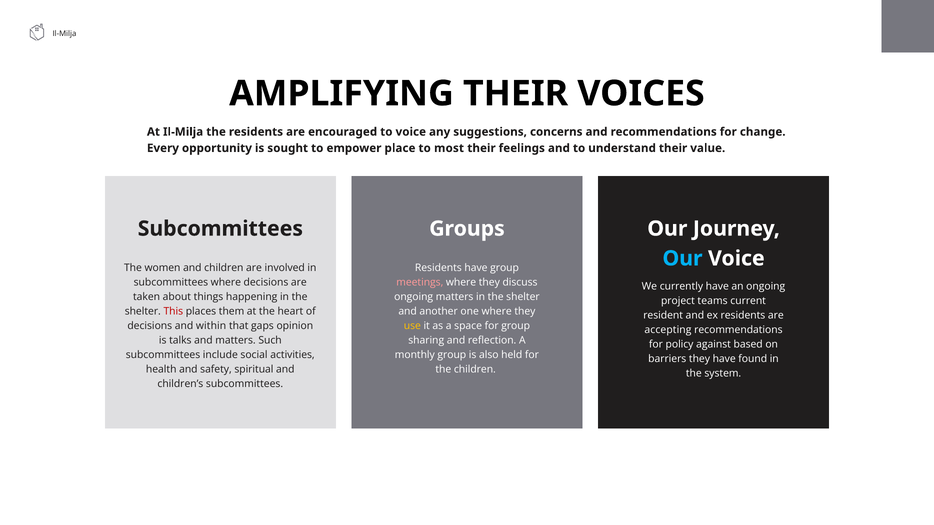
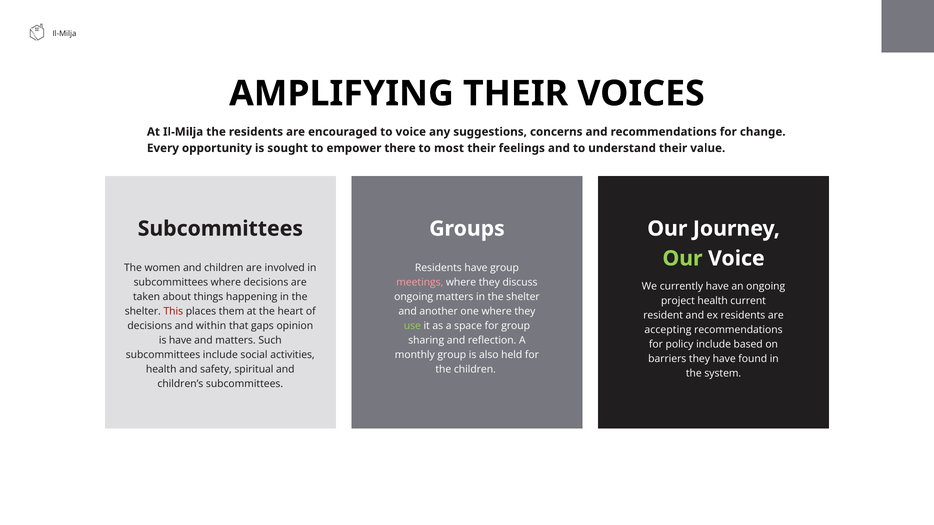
place: place -> there
Our at (682, 259) colour: light blue -> light green
project teams: teams -> health
use colour: yellow -> light green
is talks: talks -> have
policy against: against -> include
